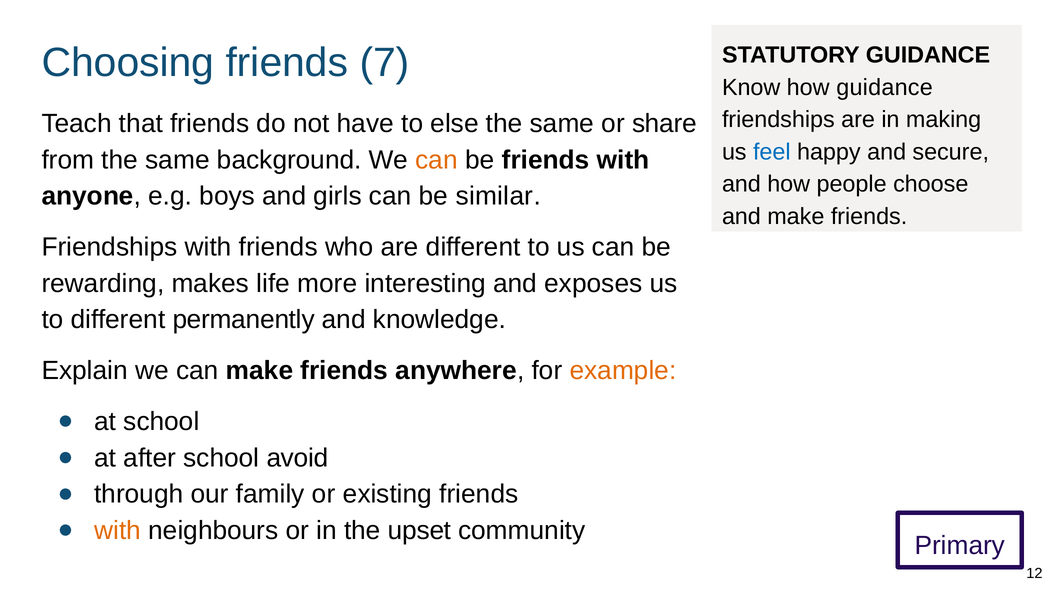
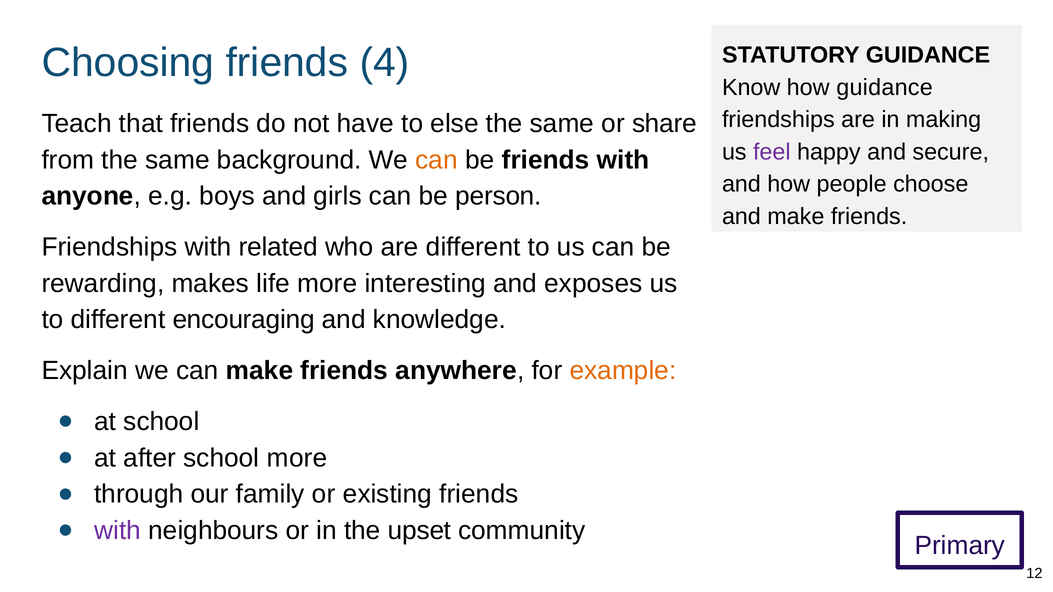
7: 7 -> 4
feel colour: blue -> purple
similar: similar -> person
with friends: friends -> related
permanently: permanently -> encouraging
school avoid: avoid -> more
with at (118, 531) colour: orange -> purple
